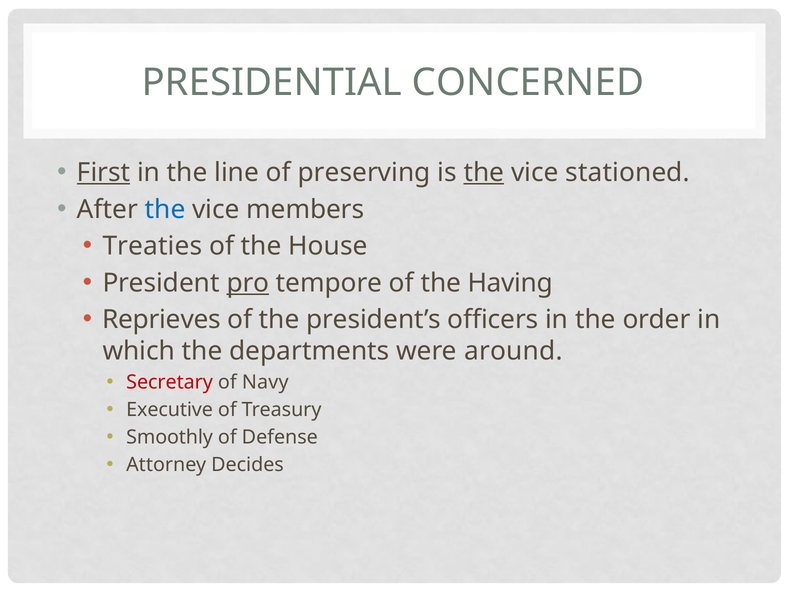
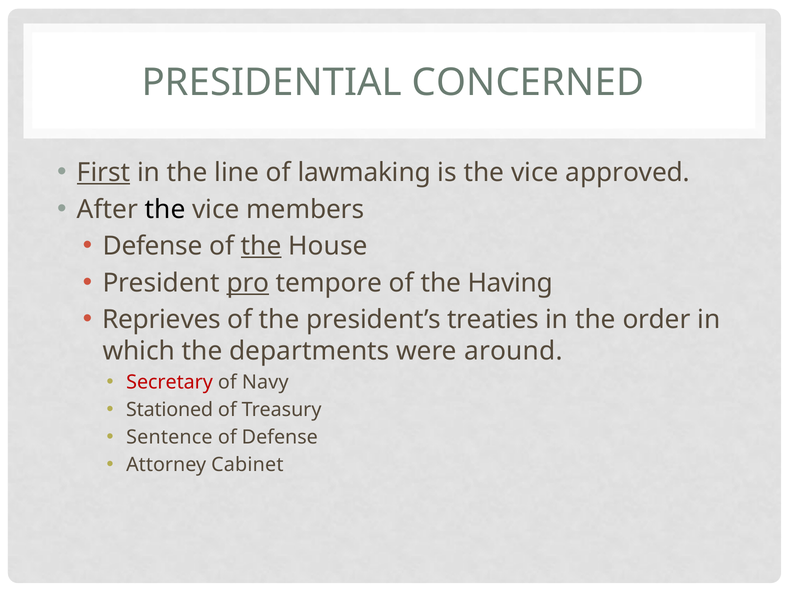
preserving: preserving -> lawmaking
the at (484, 173) underline: present -> none
stationed: stationed -> approved
the at (165, 210) colour: blue -> black
Treaties at (152, 246): Treaties -> Defense
the at (261, 246) underline: none -> present
officers: officers -> treaties
Executive: Executive -> Stationed
Smoothly: Smoothly -> Sentence
Decides: Decides -> Cabinet
